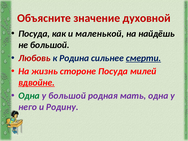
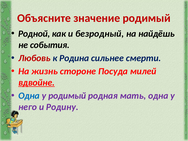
значение духовной: духовной -> родимый
Посуда at (34, 34): Посуда -> Родной
маленькой: маленькой -> безродный
не большой: большой -> события
смерти underline: present -> none
Одна at (29, 96) colour: green -> blue
у большой: большой -> родимый
